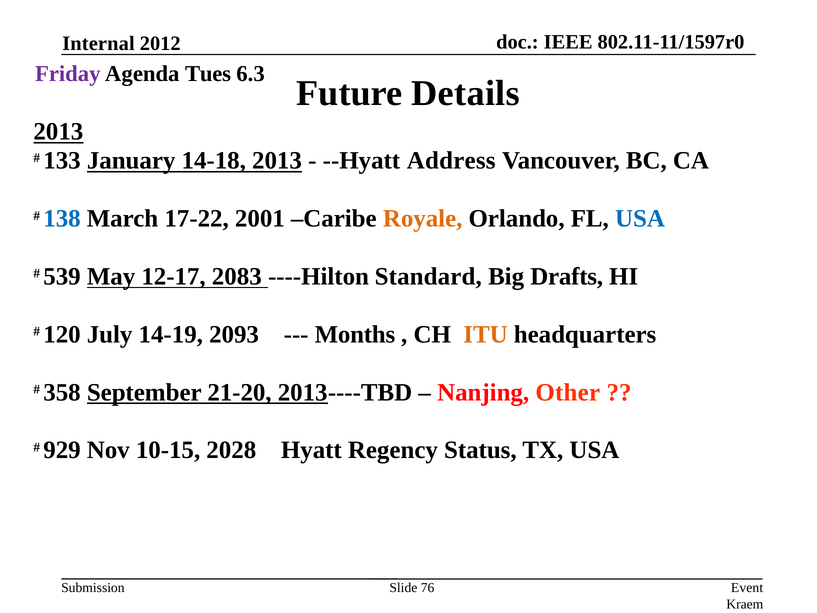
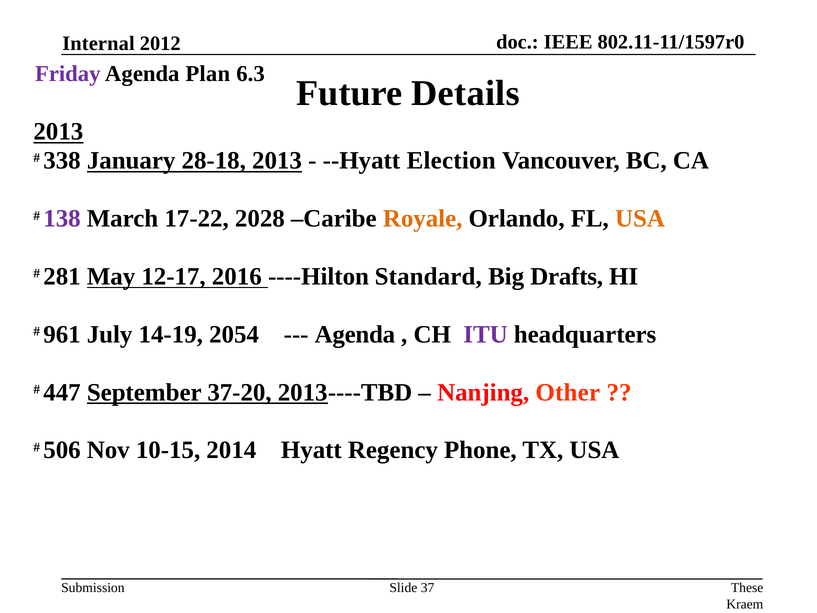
Tues: Tues -> Plan
133: 133 -> 338
14-18: 14-18 -> 28-18
Address: Address -> Election
138 colour: blue -> purple
2001: 2001 -> 2028
USA at (640, 218) colour: blue -> orange
539: 539 -> 281
2083: 2083 -> 2016
120: 120 -> 961
2093: 2093 -> 2054
Months at (355, 334): Months -> Agenda
ITU colour: orange -> purple
358: 358 -> 447
21-20: 21-20 -> 37-20
929: 929 -> 506
2028: 2028 -> 2014
Status: Status -> Phone
76: 76 -> 37
Event: Event -> These
